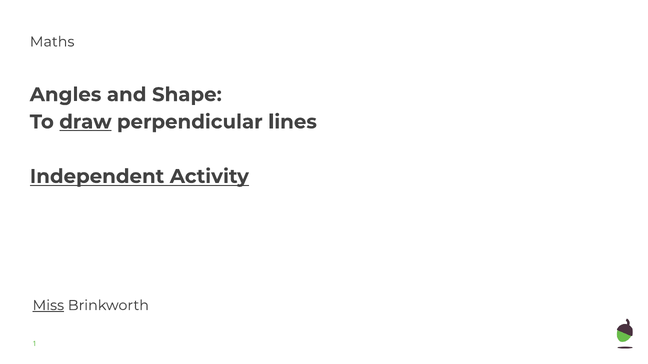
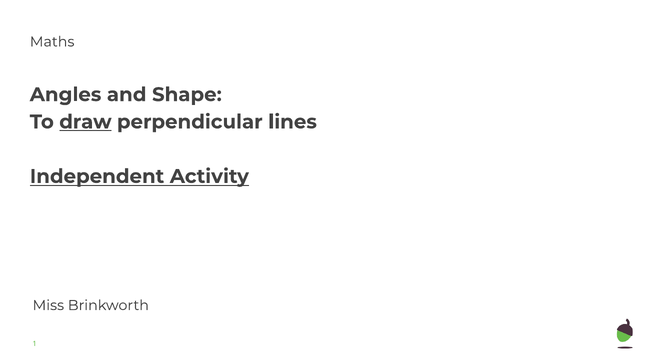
Miss underline: present -> none
